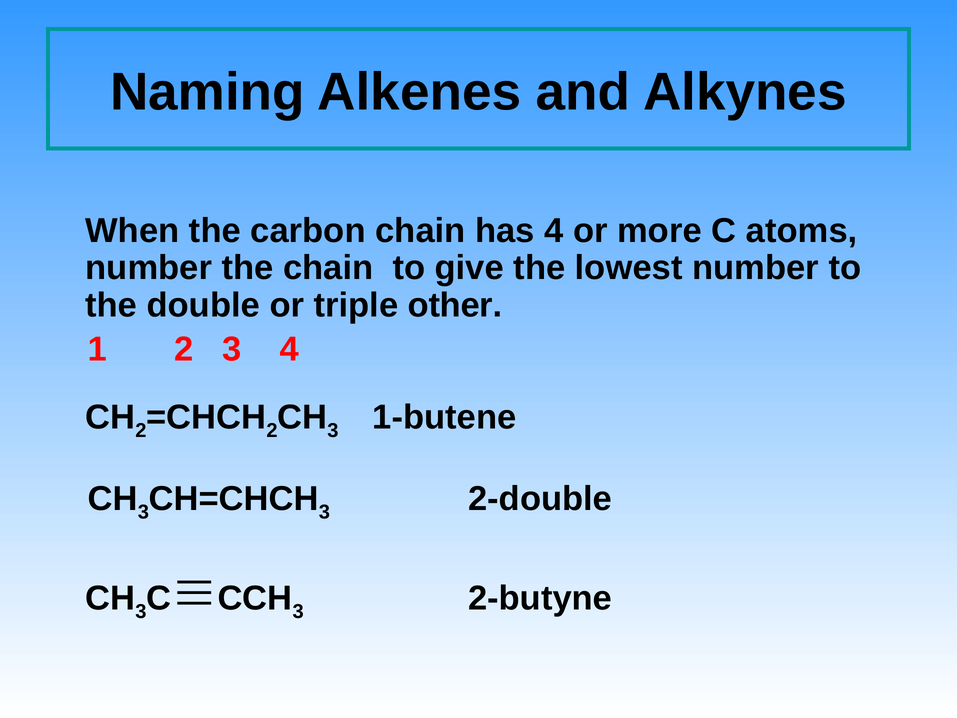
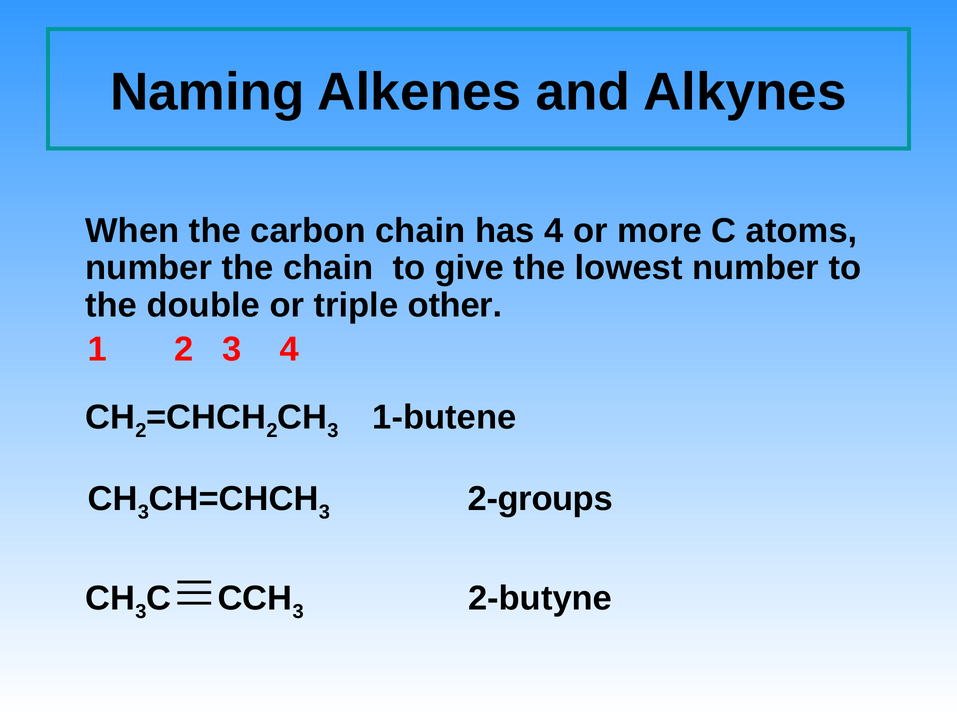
2-double: 2-double -> 2-groups
